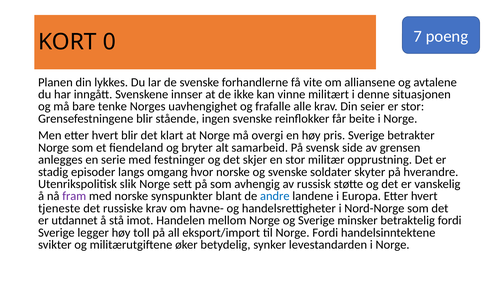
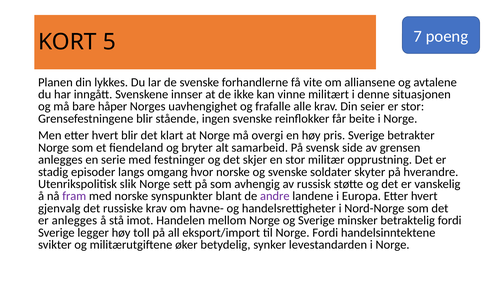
0: 0 -> 5
tenke: tenke -> håper
andre colour: blue -> purple
tjeneste: tjeneste -> gjenvalg
er utdannet: utdannet -> anlegges
